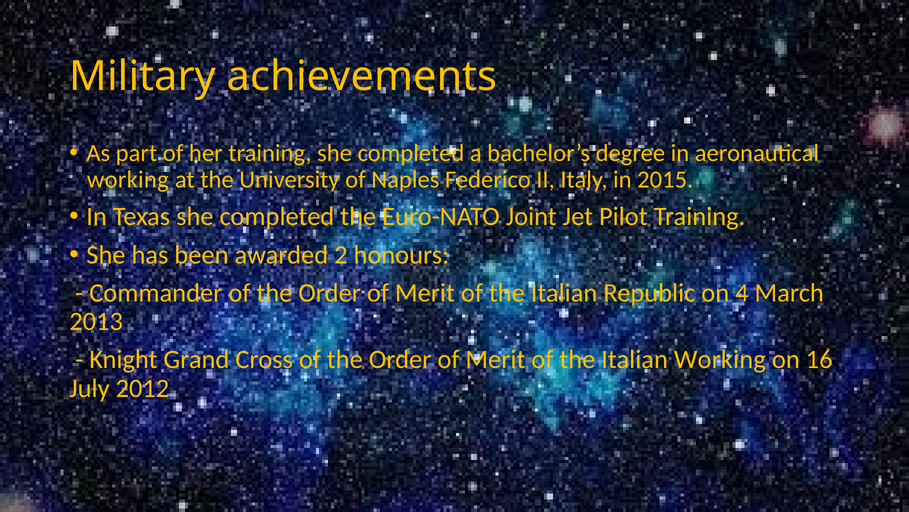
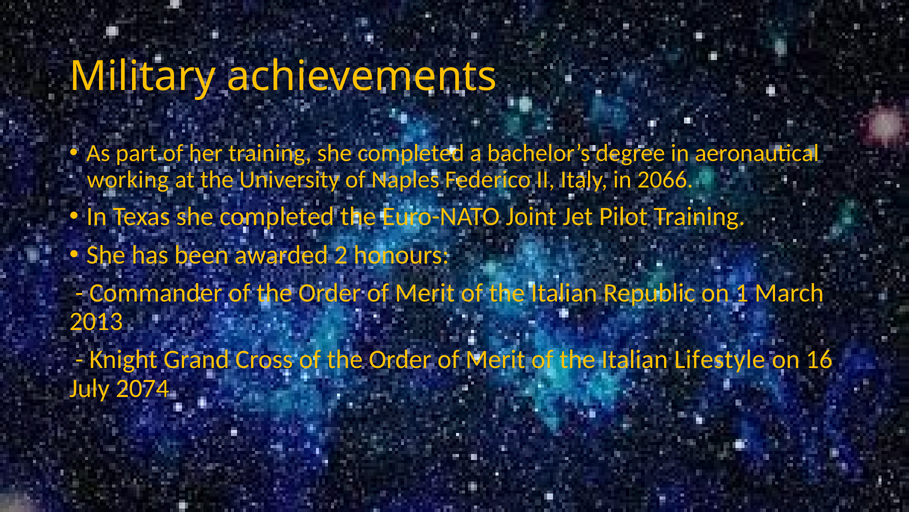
2015: 2015 -> 2066
4: 4 -> 1
Italian Working: Working -> Lifestyle
2012: 2012 -> 2074
